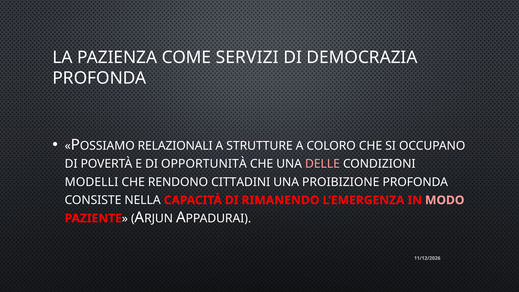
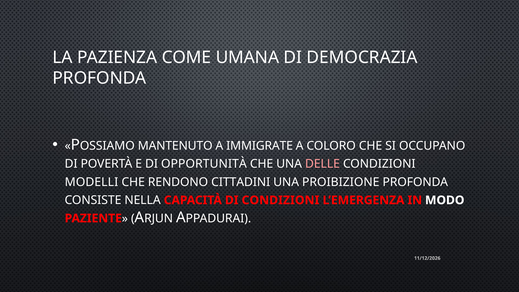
SERVIZI: SERVIZI -> UMANA
RELAZIONALI: RELAZIONALI -> MANTENUTO
STRUTTURE: STRUTTURE -> IMMIGRATE
DI RIMANENDO: RIMANENDO -> CONDIZIONI
MODO colour: pink -> white
